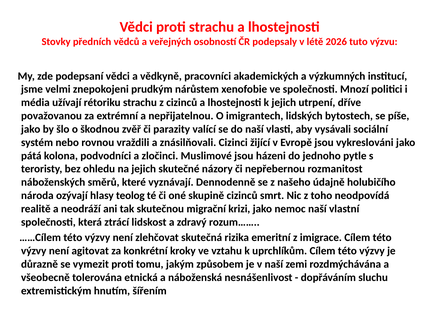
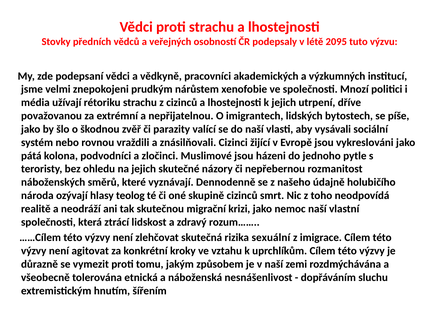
2026: 2026 -> 2095
emeritní: emeritní -> sexuální
